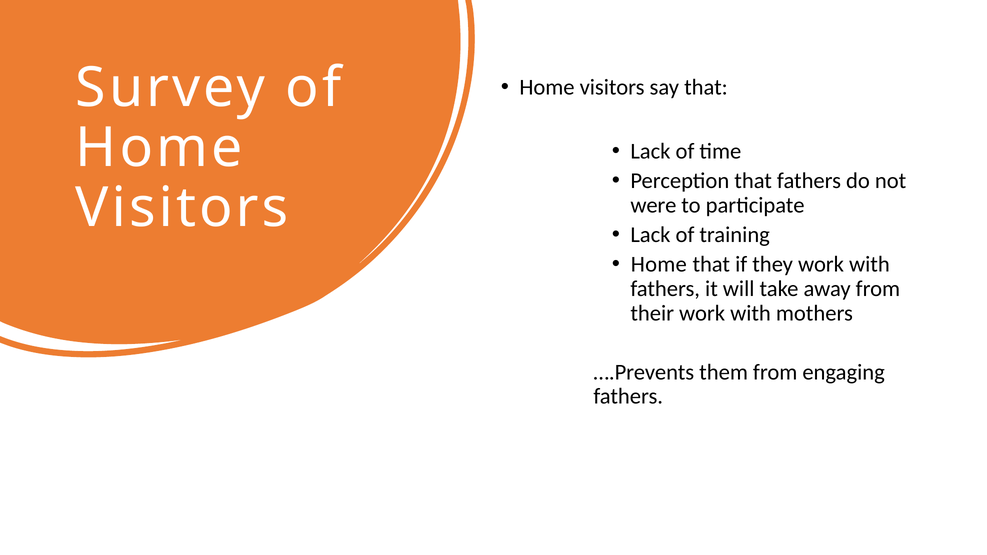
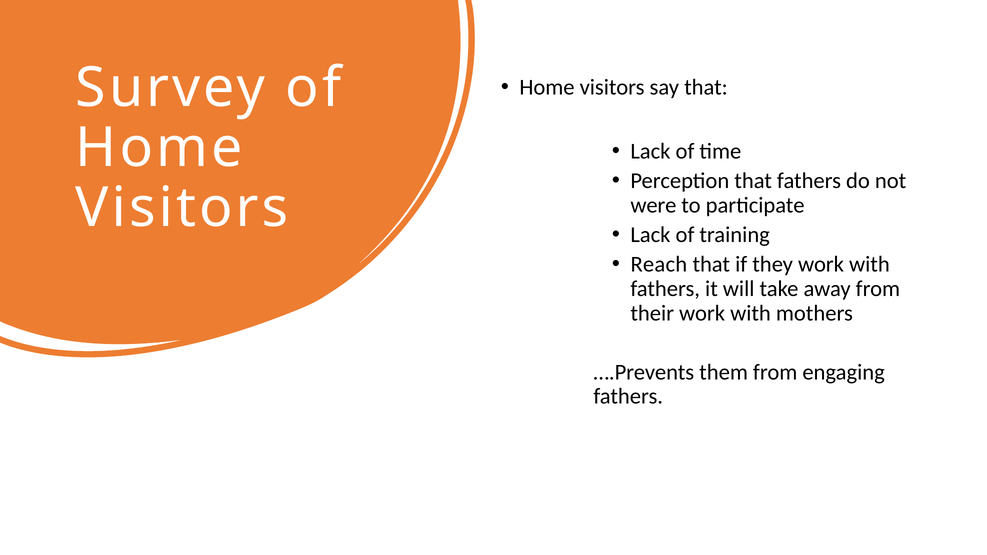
Home at (659, 264): Home -> Reach
